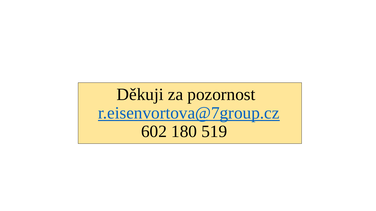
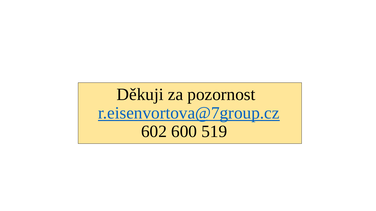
180: 180 -> 600
